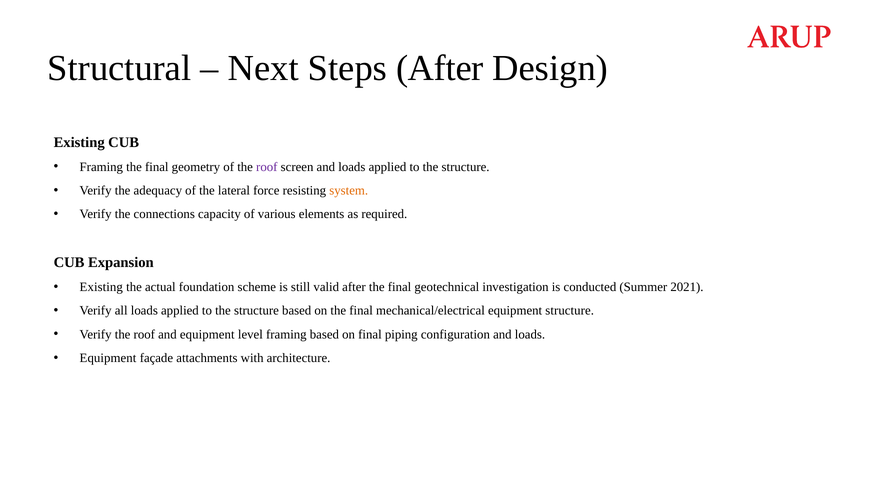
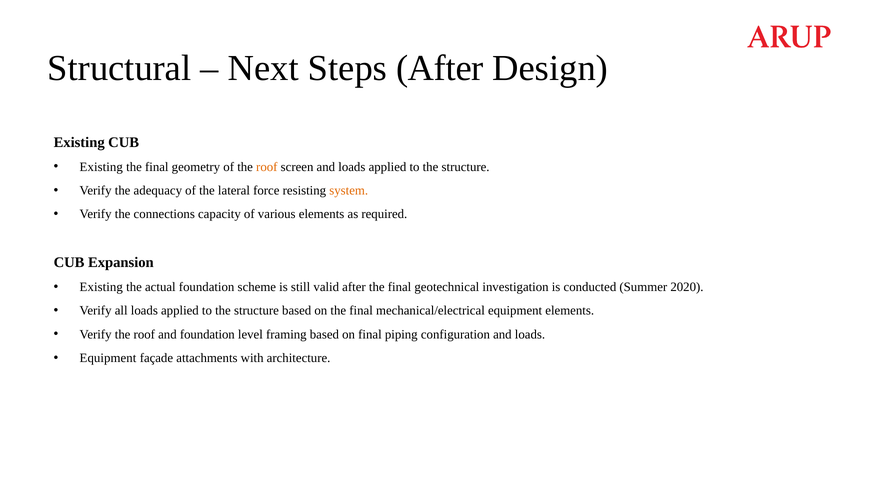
Framing at (101, 167): Framing -> Existing
roof at (267, 167) colour: purple -> orange
2021: 2021 -> 2020
equipment structure: structure -> elements
and equipment: equipment -> foundation
